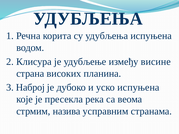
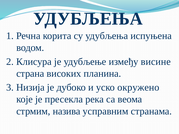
Наброј: Наброј -> Низија
уско испуњена: испуњена -> окруженo
